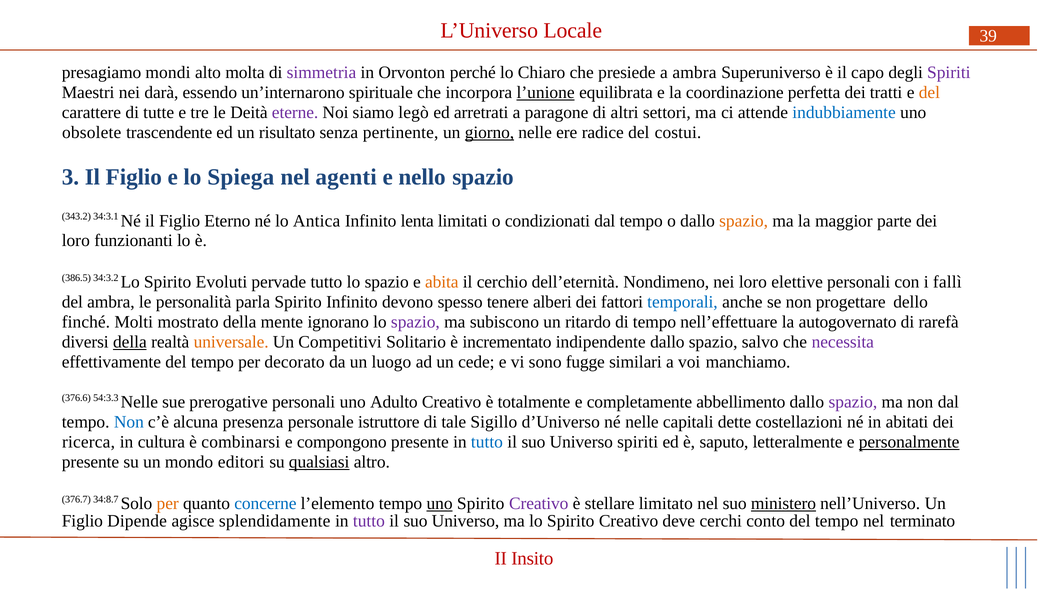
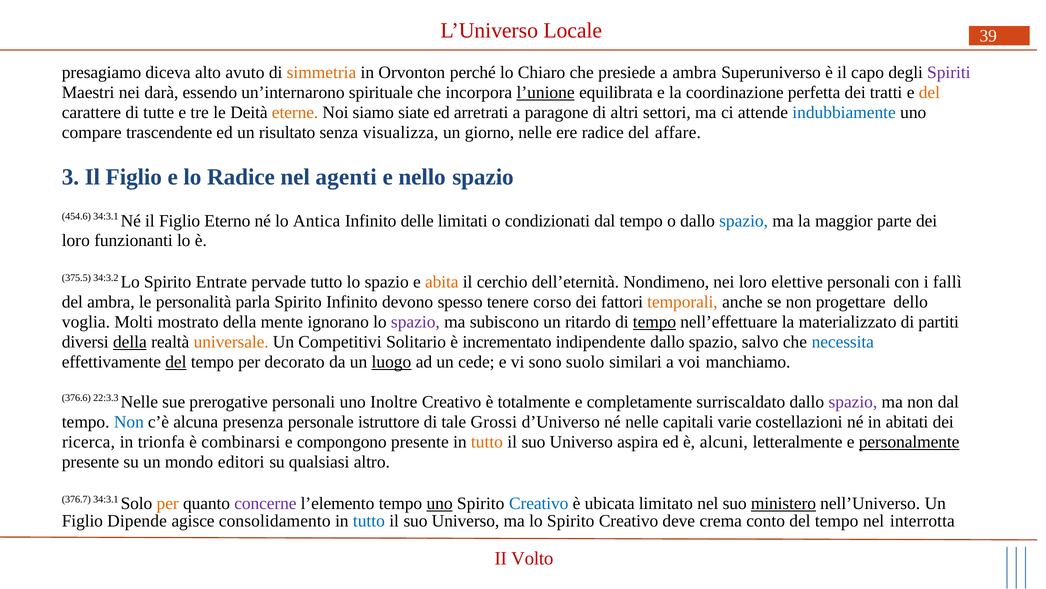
mondi: mondi -> diceva
molta: molta -> avuto
simmetria colour: purple -> orange
eterne colour: purple -> orange
legò: legò -> siate
obsolete: obsolete -> compare
pertinente: pertinente -> visualizza
giorno underline: present -> none
costui: costui -> affare
lo Spiega: Spiega -> Radice
343.2: 343.2 -> 454.6
lenta: lenta -> delle
spazio at (744, 221) colour: orange -> blue
386.5: 386.5 -> 375.5
Evoluti: Evoluti -> Entrate
alberi: alberi -> corso
temporali colour: blue -> orange
finché: finché -> voglia
tempo at (655, 322) underline: none -> present
autogovernato: autogovernato -> materializzato
rarefà: rarefà -> partiti
necessita colour: purple -> blue
del at (176, 362) underline: none -> present
luogo underline: none -> present
fugge: fugge -> suolo
54:3.3: 54:3.3 -> 22:3.3
Adulto: Adulto -> Inoltre
abbellimento: abbellimento -> surriscaldato
Sigillo: Sigillo -> Grossi
dette: dette -> varie
cultura: cultura -> trionfa
tutto at (487, 442) colour: blue -> orange
Universo spiriti: spiriti -> aspira
saputo: saputo -> alcuni
qualsiasi underline: present -> none
376.7 34:8.7: 34:8.7 -> 34:3.1
concerne colour: blue -> purple
Creativo at (539, 504) colour: purple -> blue
stellare: stellare -> ubicata
splendidamente: splendidamente -> consolidamento
tutto at (369, 521) colour: purple -> blue
cerchi: cerchi -> crema
terminato: terminato -> interrotta
Insito: Insito -> Volto
